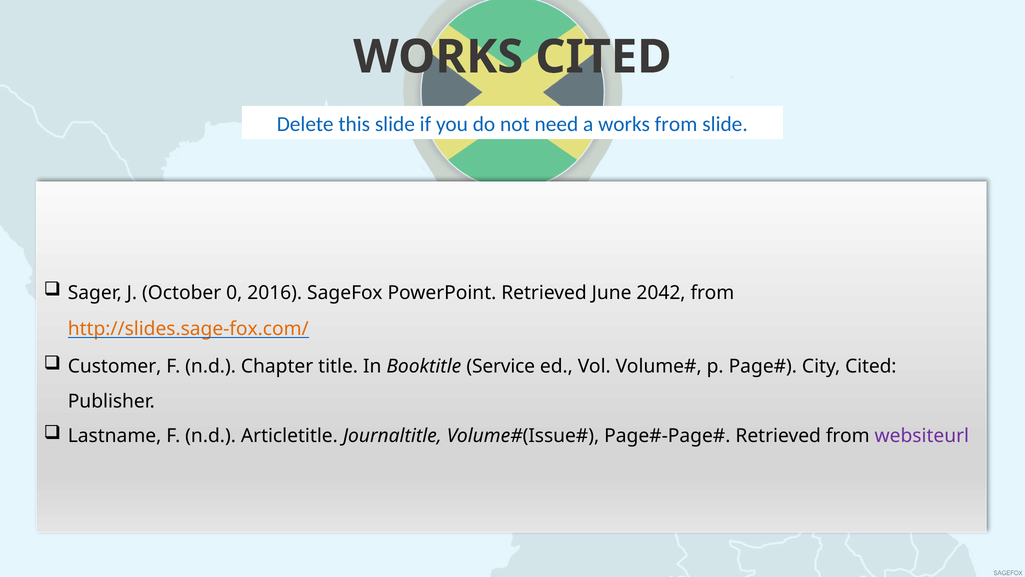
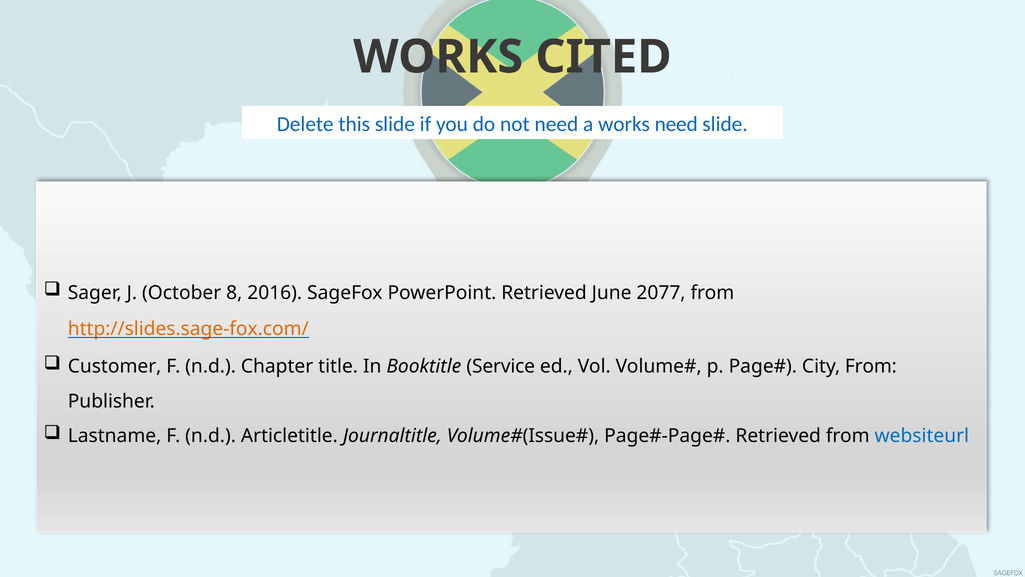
works from: from -> need
0: 0 -> 8
2042: 2042 -> 2077
City Cited: Cited -> From
websiteurl colour: purple -> blue
